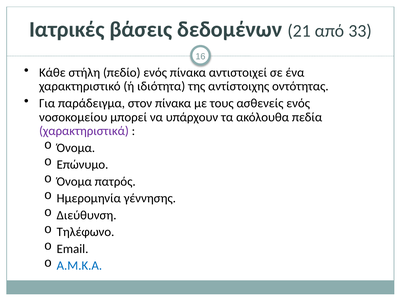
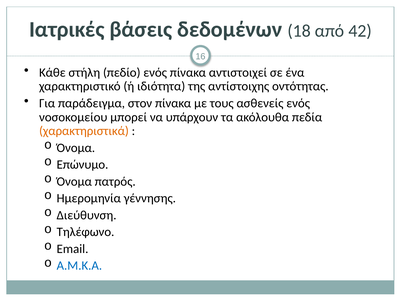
21: 21 -> 18
33: 33 -> 42
χαρακτηριστικά colour: purple -> orange
